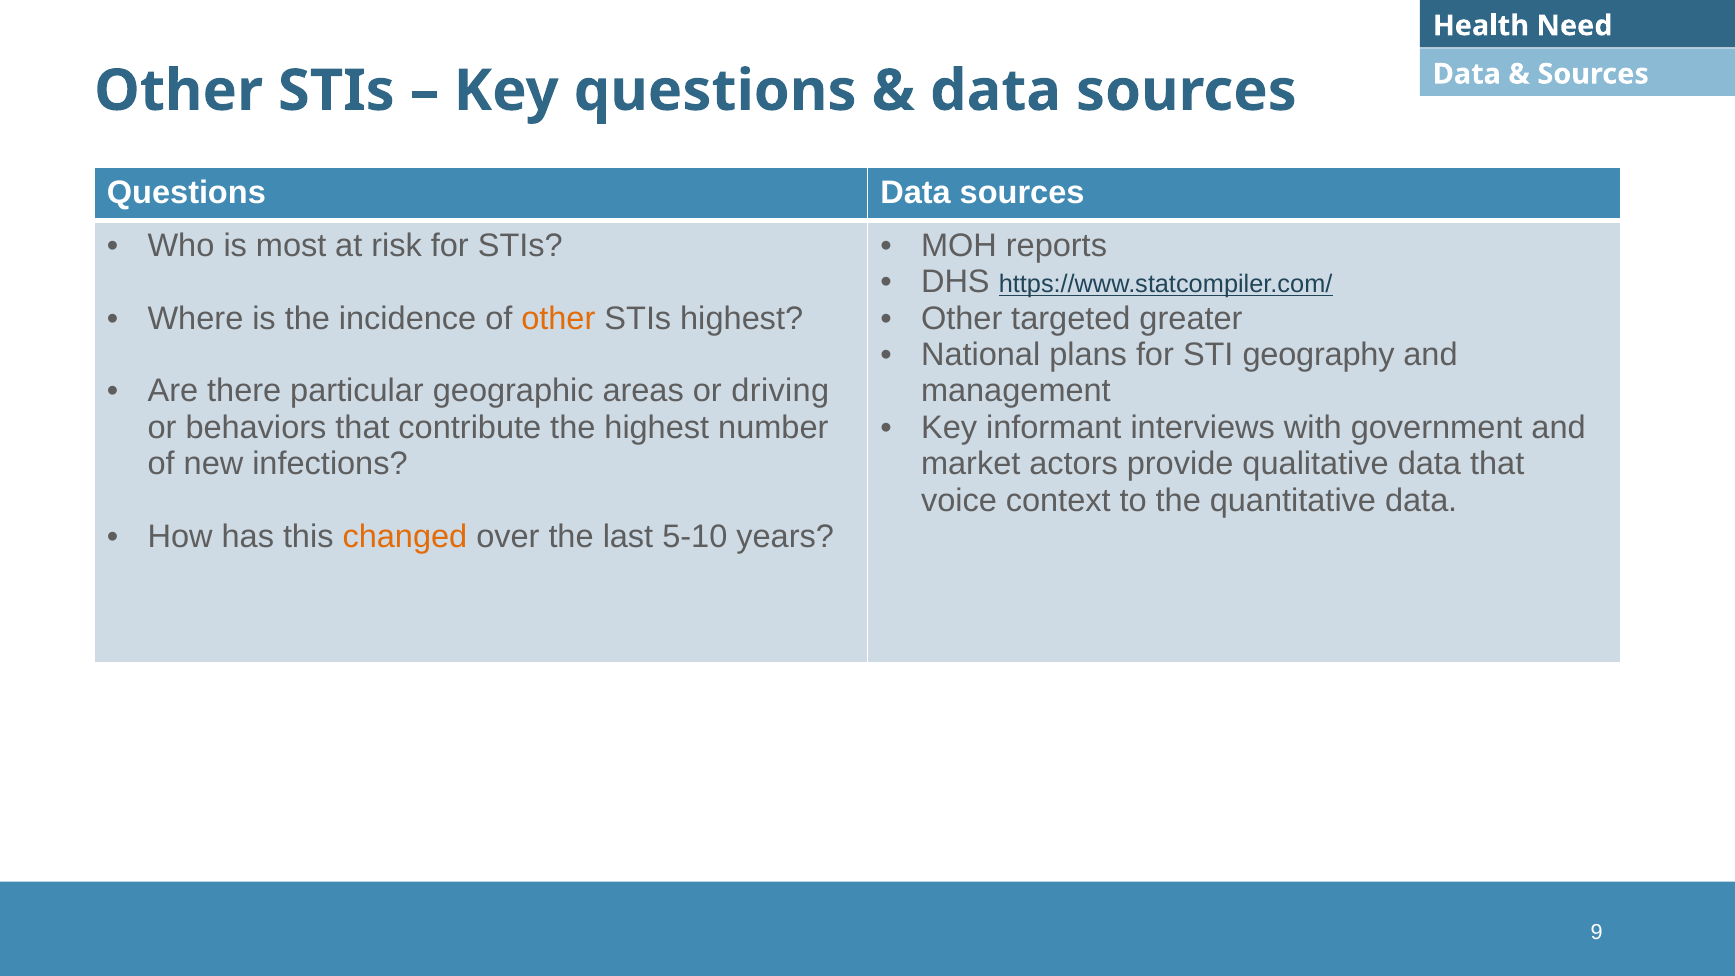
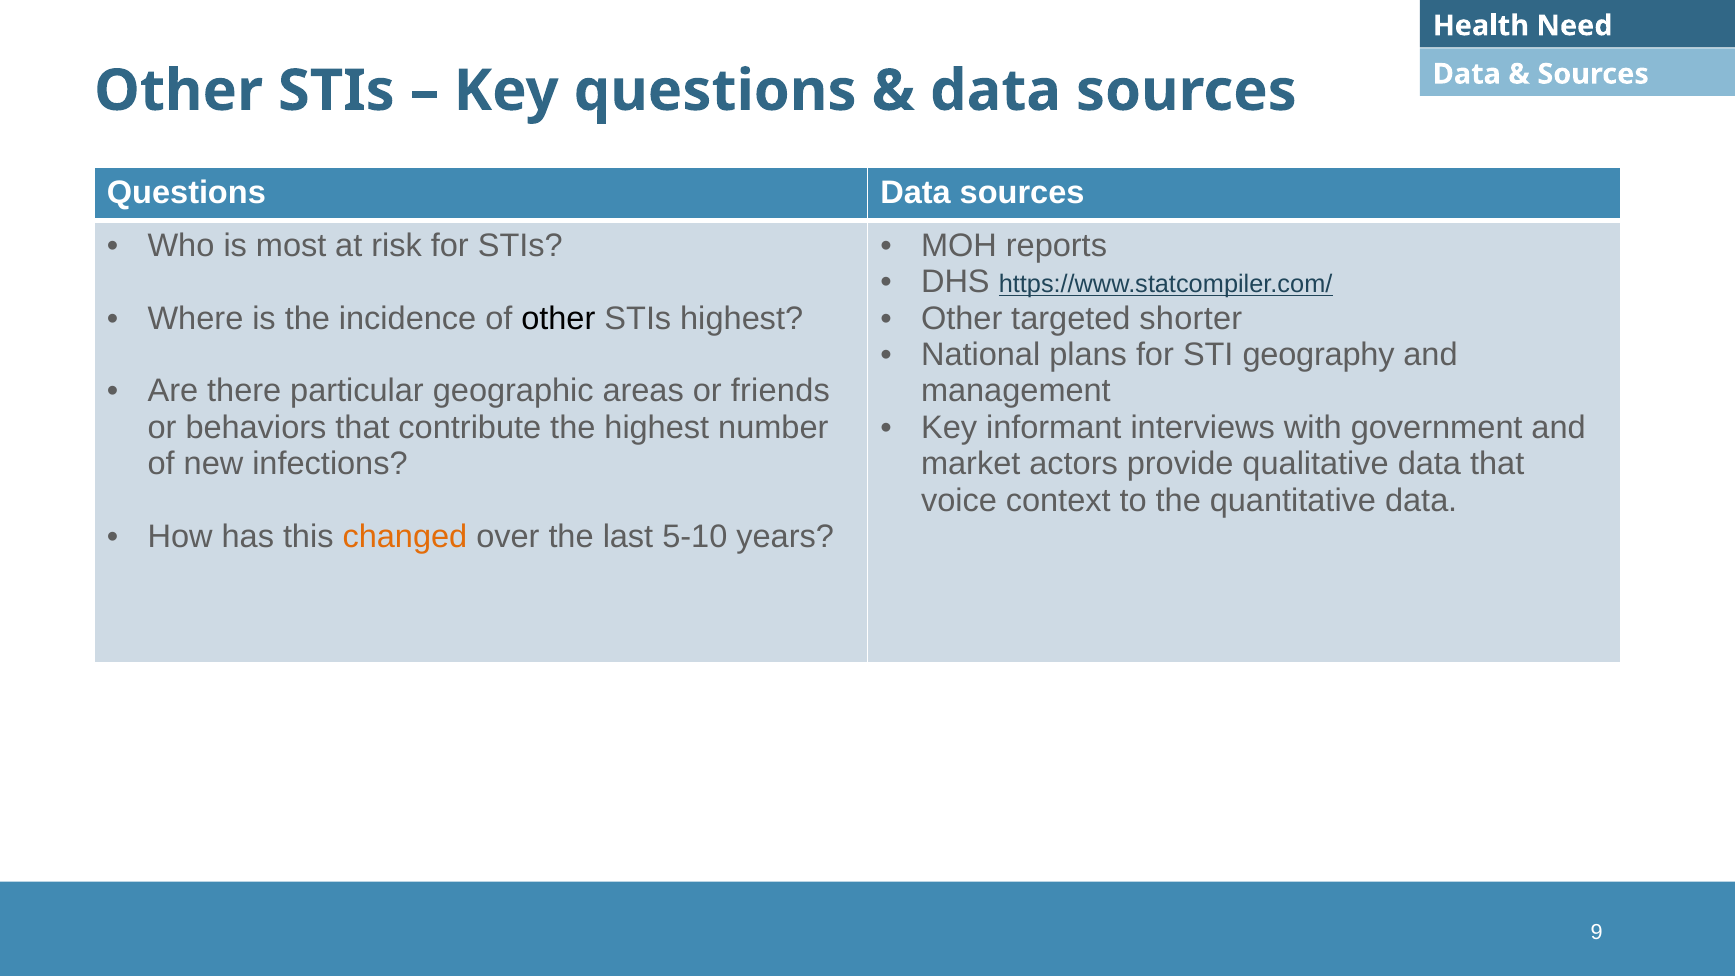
other at (558, 318) colour: orange -> black
greater: greater -> shorter
driving: driving -> friends
